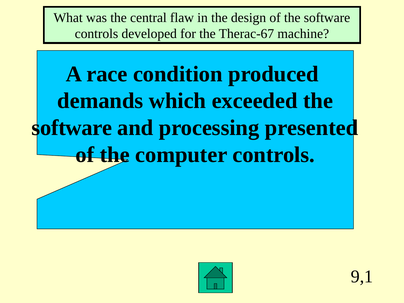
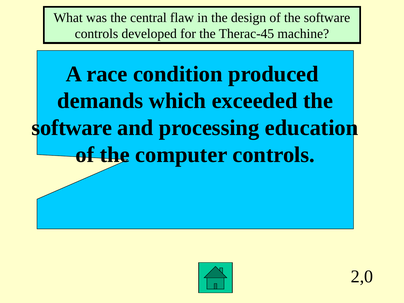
Therac-67: Therac-67 -> Therac-45
presented: presented -> education
9,1: 9,1 -> 2,0
